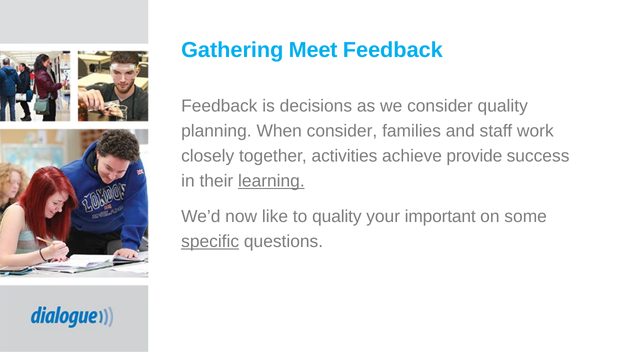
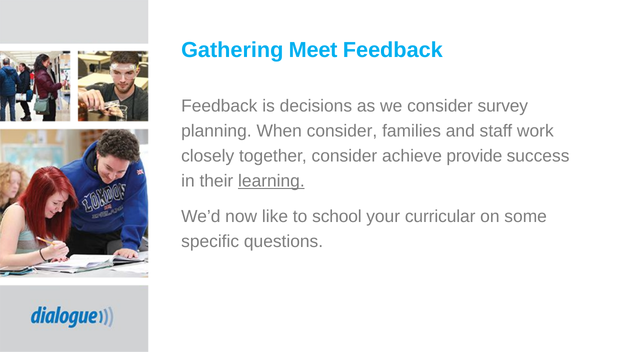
consider quality: quality -> survey
together activities: activities -> consider
to quality: quality -> school
important: important -> curricular
specific underline: present -> none
